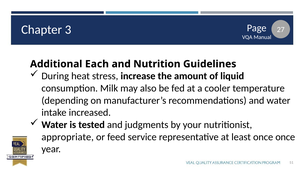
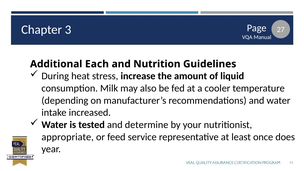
judgments: judgments -> determine
once once: once -> does
